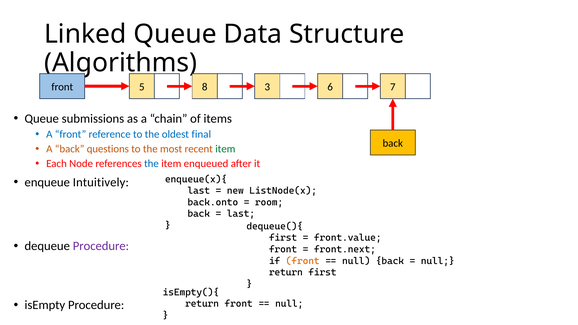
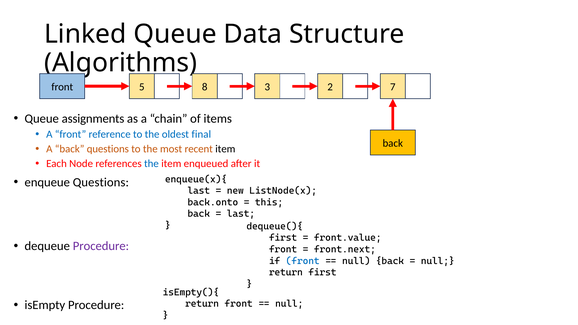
6: 6 -> 2
submissions: submissions -> assignments
item at (225, 149) colour: green -> black
enqueue Intuitively: Intuitively -> Questions
room: room -> this
front at (303, 261) colour: orange -> blue
